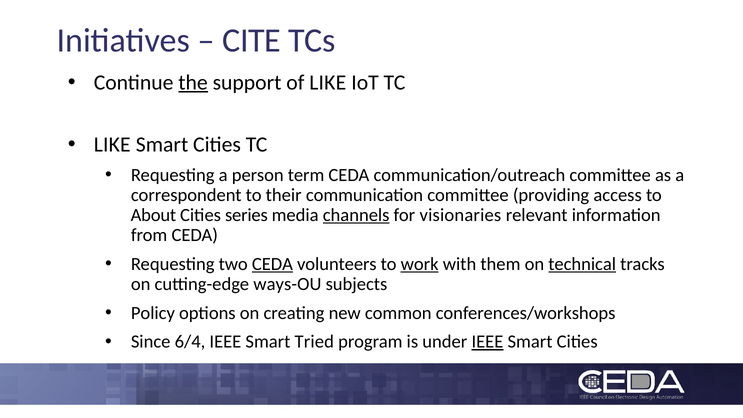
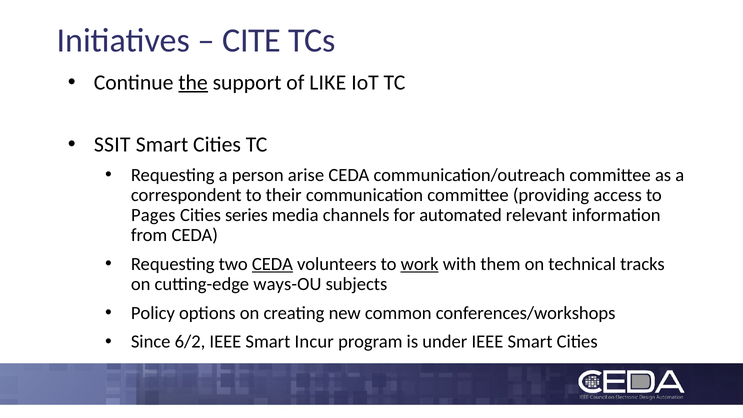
LIKE at (112, 144): LIKE -> SSIT
term: term -> arise
About: About -> Pages
channels underline: present -> none
visionaries: visionaries -> automated
technical underline: present -> none
6/4: 6/4 -> 6/2
Tried: Tried -> Incur
IEEE at (487, 342) underline: present -> none
